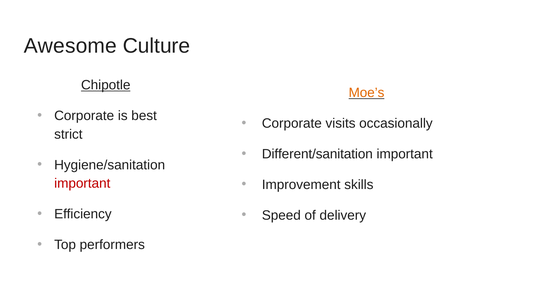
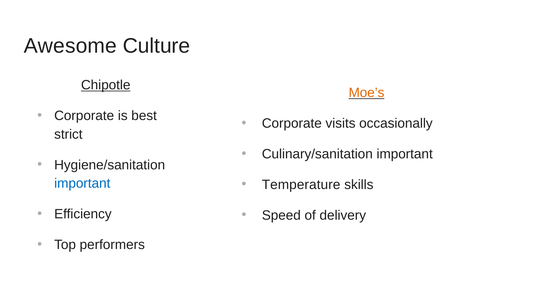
Different/sanitation: Different/sanitation -> Culinary/sanitation
important at (82, 183) colour: red -> blue
Improvement: Improvement -> Temperature
